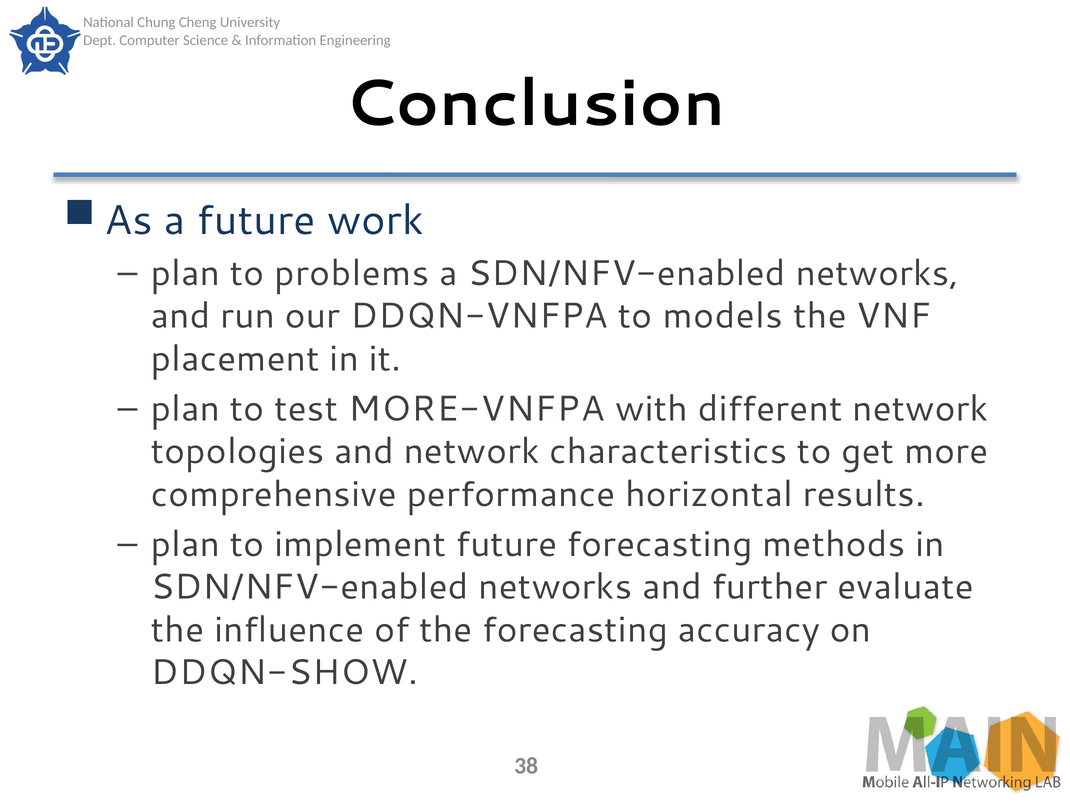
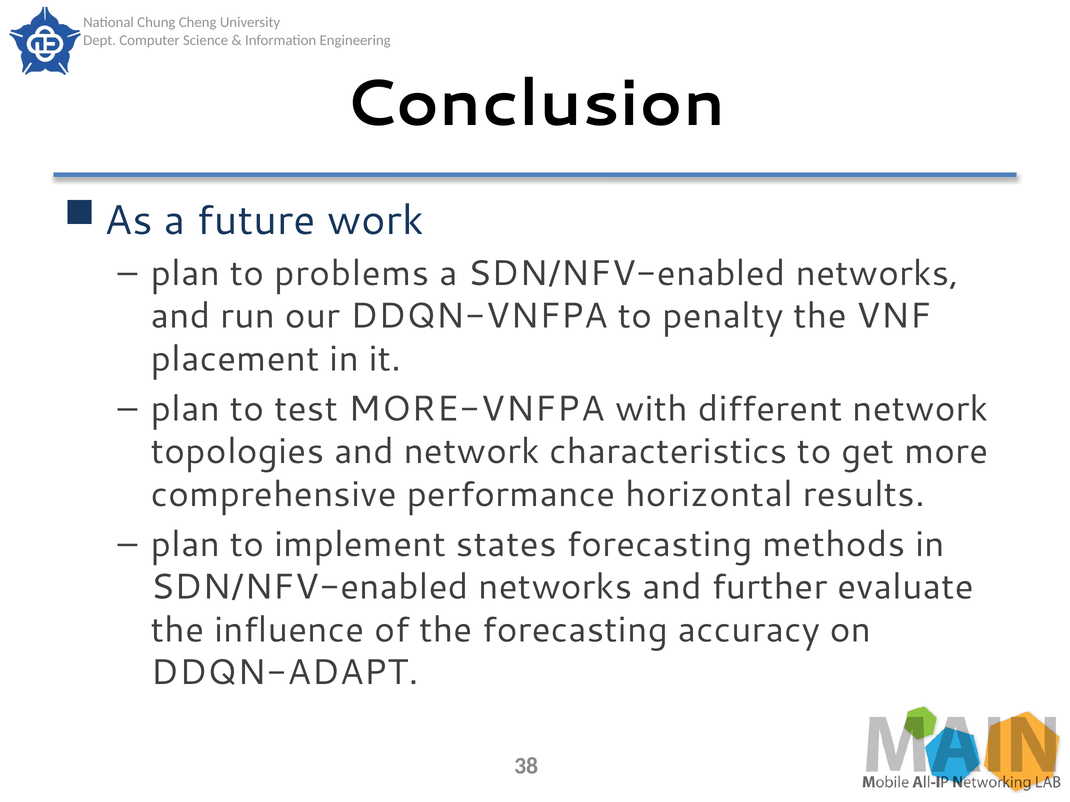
models: models -> penalty
implement future: future -> states
DDQN-SHOW: DDQN-SHOW -> DDQN-ADAPT
